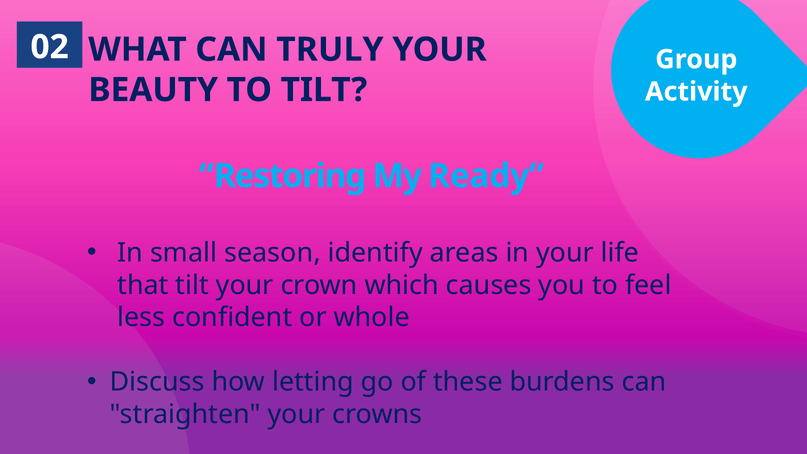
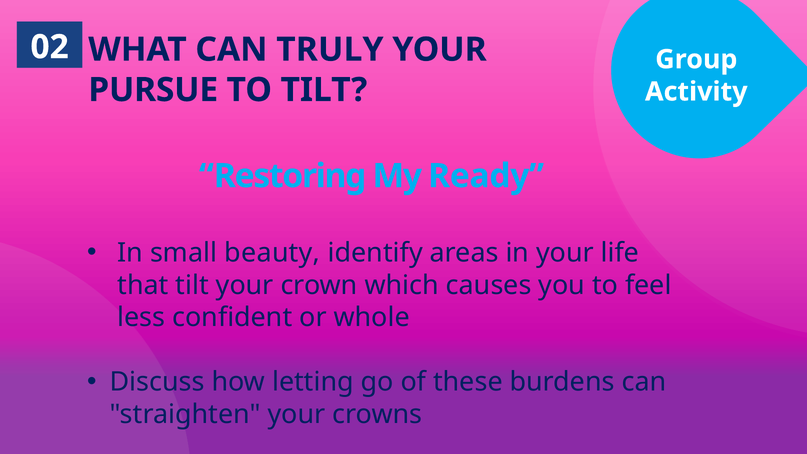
BEAUTY: BEAUTY -> PURSUE
season: season -> beauty
